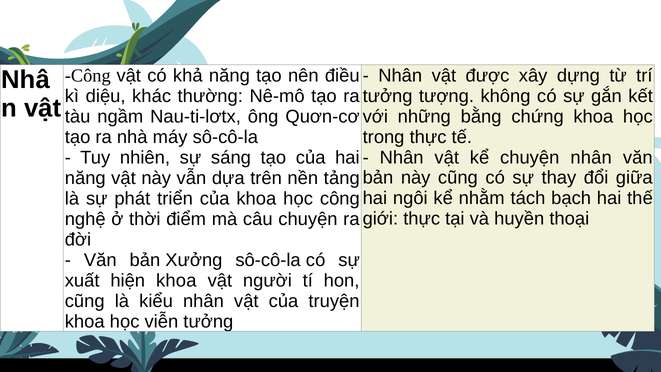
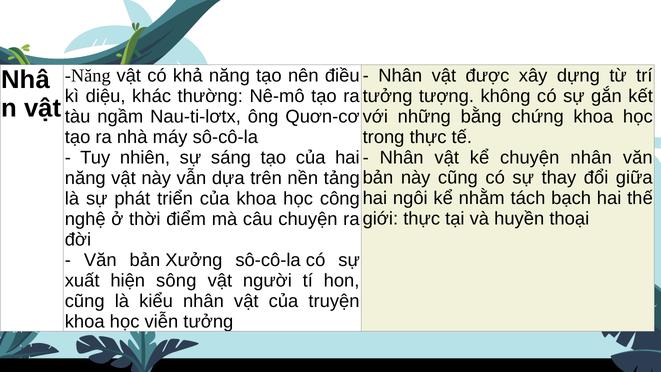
Công at (88, 75): Công -> Năng
hiện khoa: khoa -> sông
